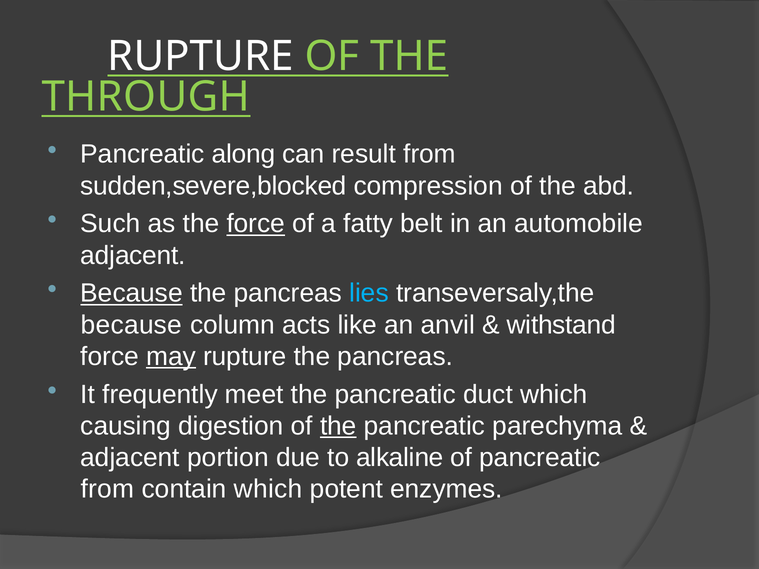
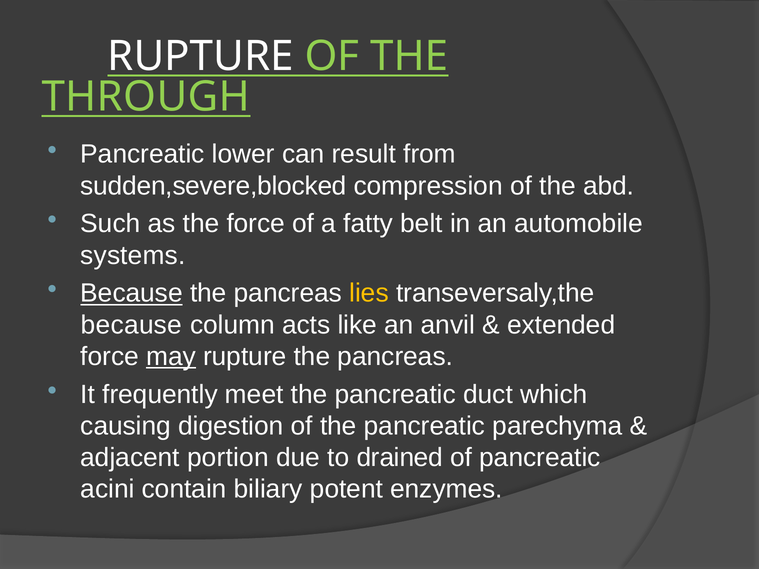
along: along -> lower
force at (256, 224) underline: present -> none
adjacent at (133, 255): adjacent -> systems
lies colour: light blue -> yellow
withstand: withstand -> extended
the at (338, 426) underline: present -> none
alkaline: alkaline -> drained
from at (107, 489): from -> acini
contain which: which -> biliary
